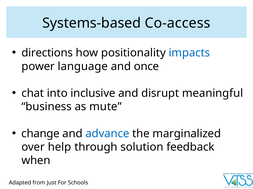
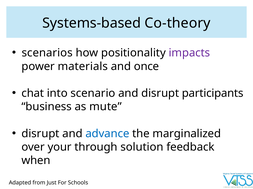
Co-access: Co-access -> Co-theory
directions: directions -> scenarios
impacts colour: blue -> purple
language: language -> materials
inclusive: inclusive -> scenario
meaningful: meaningful -> participants
change at (41, 134): change -> disrupt
help: help -> your
